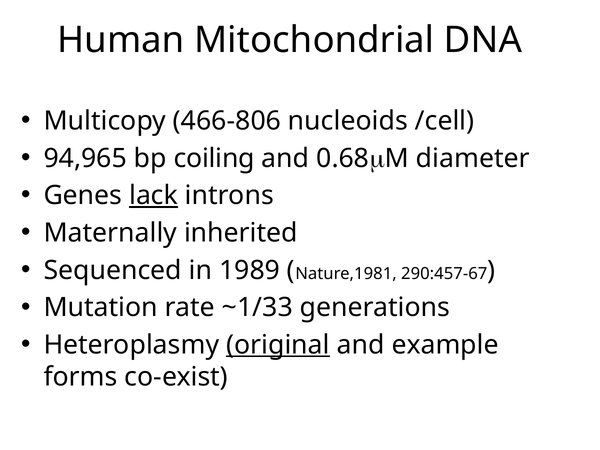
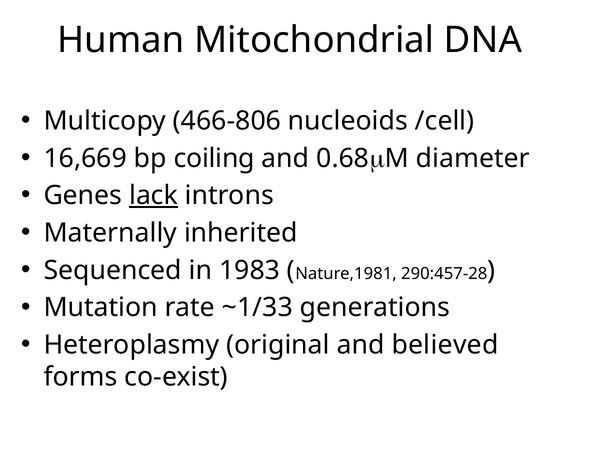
94,965: 94,965 -> 16,669
1989: 1989 -> 1983
290:457-67: 290:457-67 -> 290:457-28
original underline: present -> none
example: example -> believed
